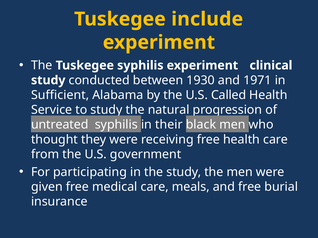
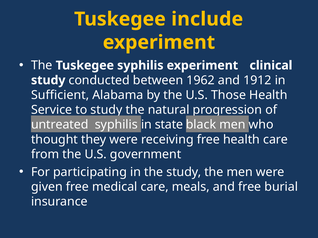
1930: 1930 -> 1962
1971: 1971 -> 1912
Called: Called -> Those
their: their -> state
